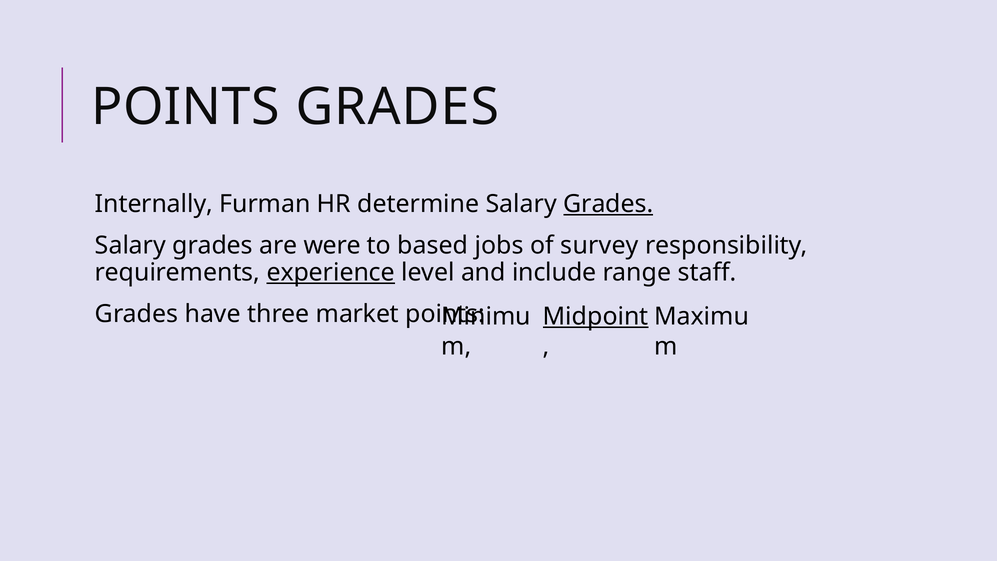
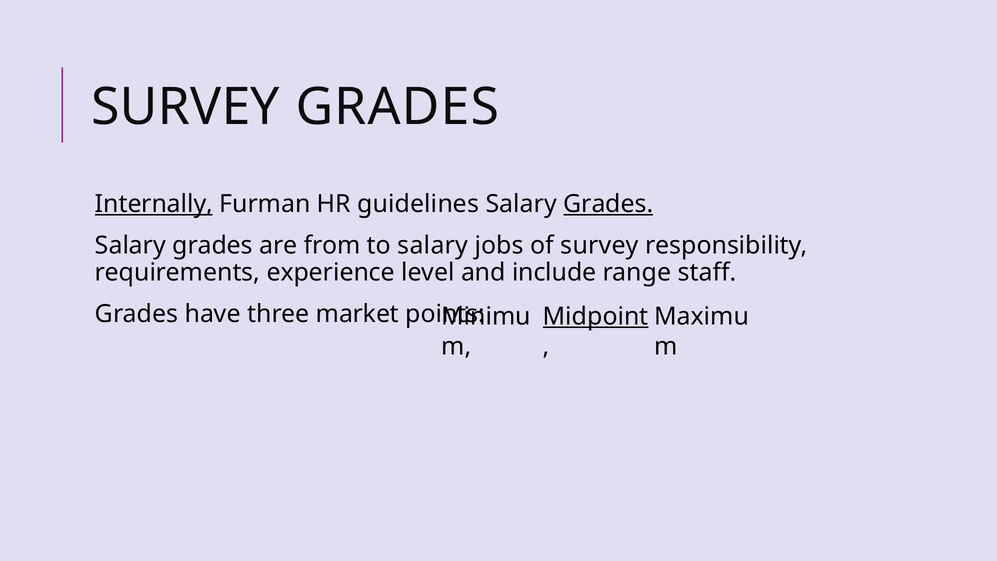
POINTS at (185, 107): POINTS -> SURVEY
Internally underline: none -> present
determine: determine -> guidelines
were: were -> from
to based: based -> salary
experience underline: present -> none
